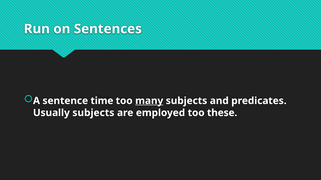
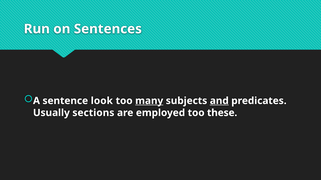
time: time -> look
and underline: none -> present
Usually subjects: subjects -> sections
